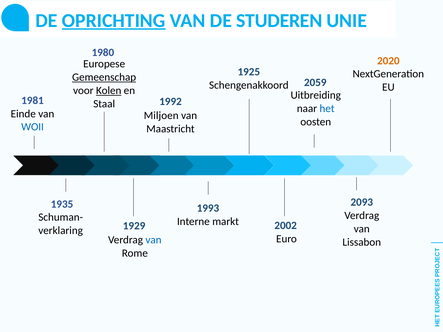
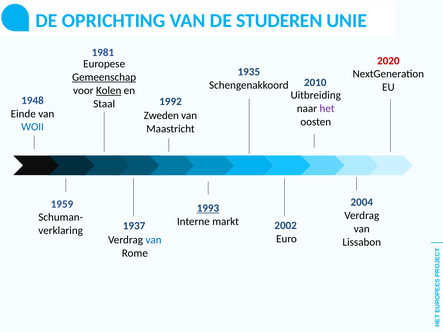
OPRICHTING underline: present -> none
1980: 1980 -> 1981
2020 colour: orange -> red
1925: 1925 -> 1935
2059: 2059 -> 2010
1981: 1981 -> 1948
het colour: blue -> purple
Miljoen: Miljoen -> Zweden
2093: 2093 -> 2004
1935: 1935 -> 1959
1993 underline: none -> present
1929: 1929 -> 1937
